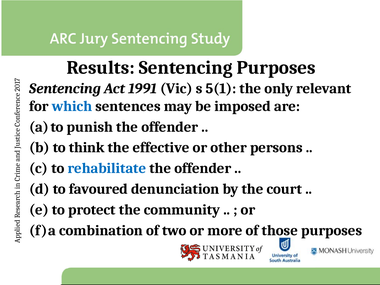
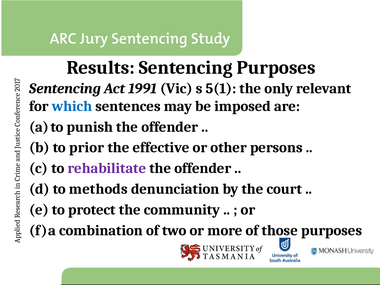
think: think -> prior
rehabilitate colour: blue -> purple
favoured: favoured -> methods
